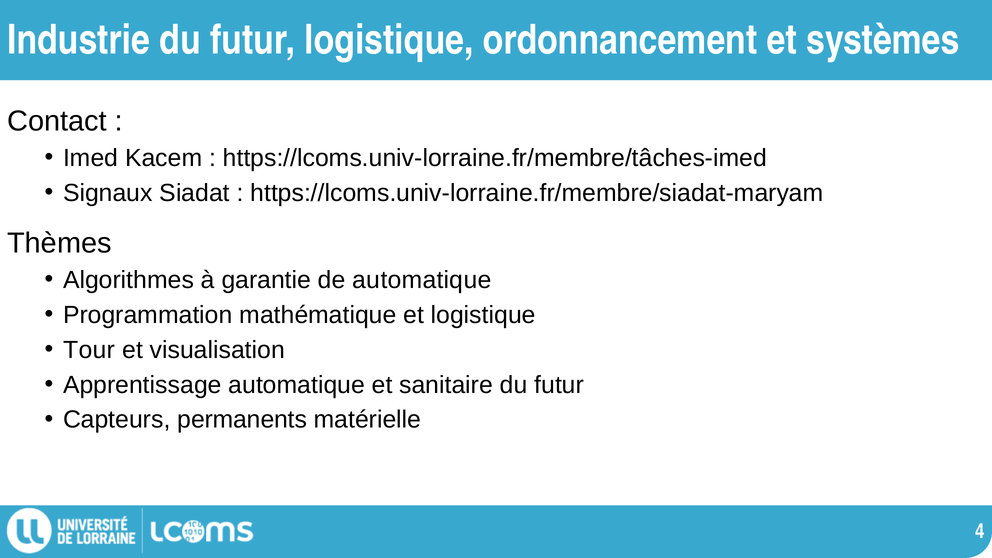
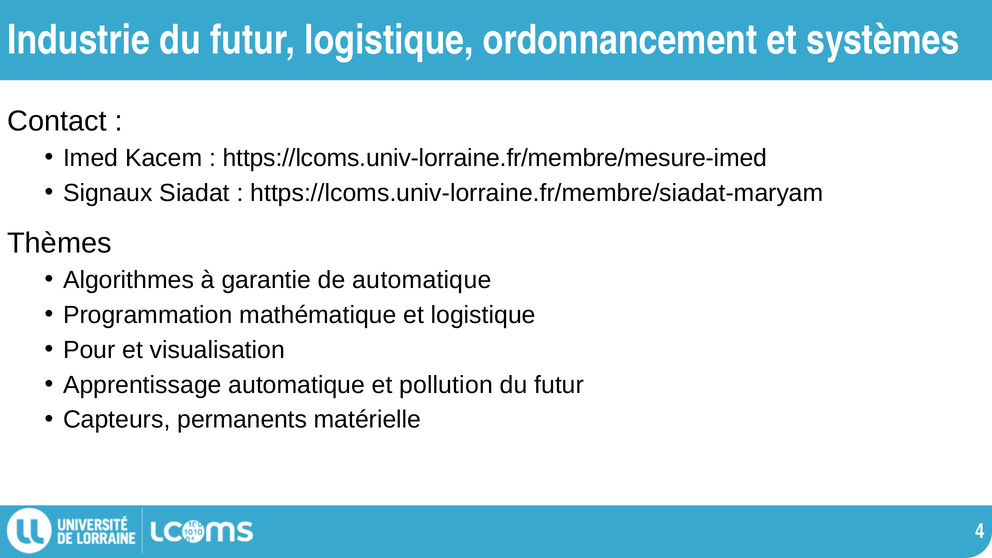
https://lcoms.univ-lorraine.fr/membre/tâches-imed: https://lcoms.univ-lorraine.fr/membre/tâches-imed -> https://lcoms.univ-lorraine.fr/membre/mesure-imed
Tour: Tour -> Pour
sanitaire: sanitaire -> pollution
